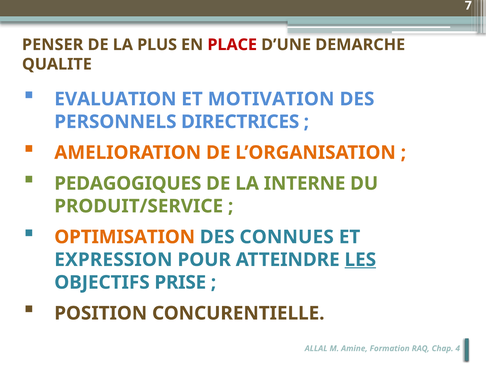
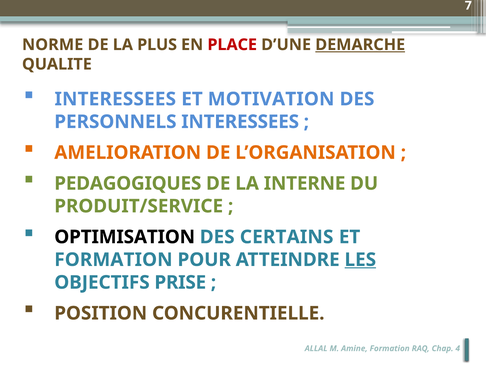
PENSER: PENSER -> NORME
DEMARCHE underline: none -> present
EVALUATION at (115, 99): EVALUATION -> INTERESSEES
PERSONNELS DIRECTRICES: DIRECTRICES -> INTERESSEES
OPTIMISATION colour: orange -> black
CONNUES: CONNUES -> CERTAINS
EXPRESSION at (113, 259): EXPRESSION -> FORMATION
